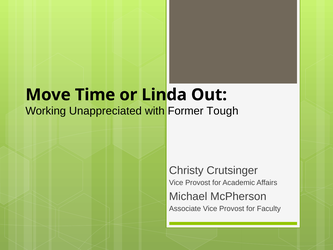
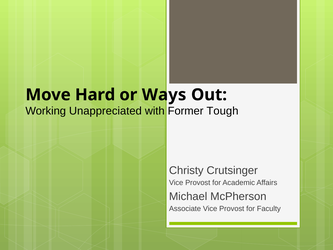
Time: Time -> Hard
Linda: Linda -> Ways
